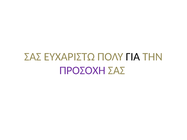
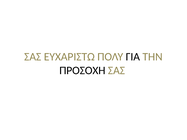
ΠΡΟΣΟΧΗ colour: purple -> black
